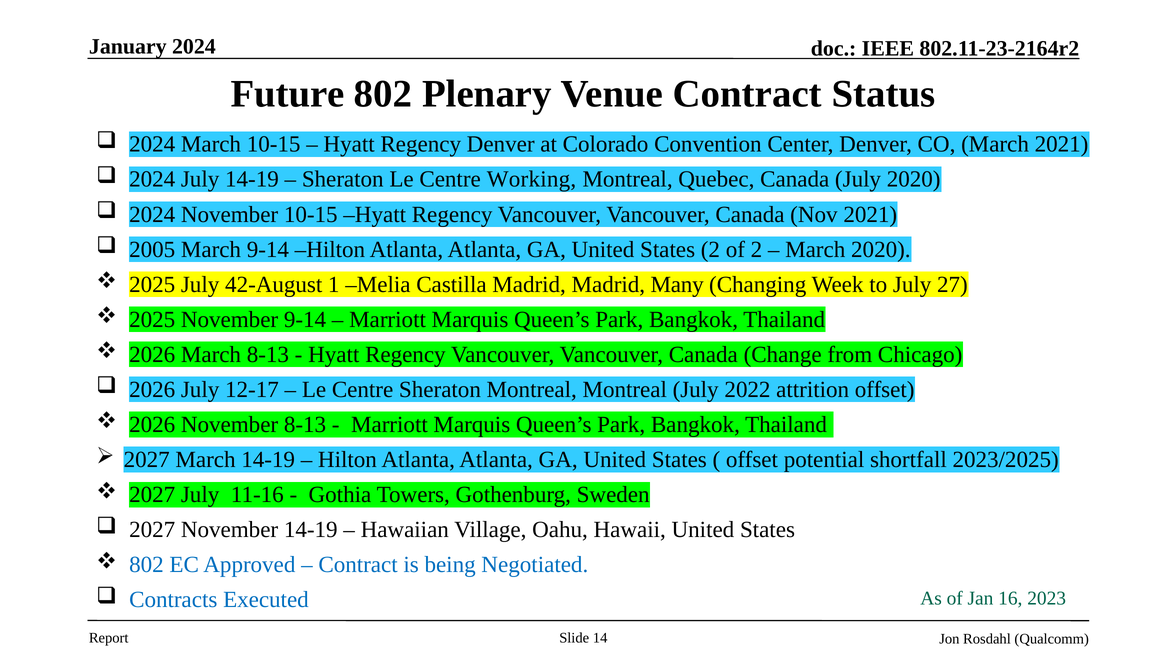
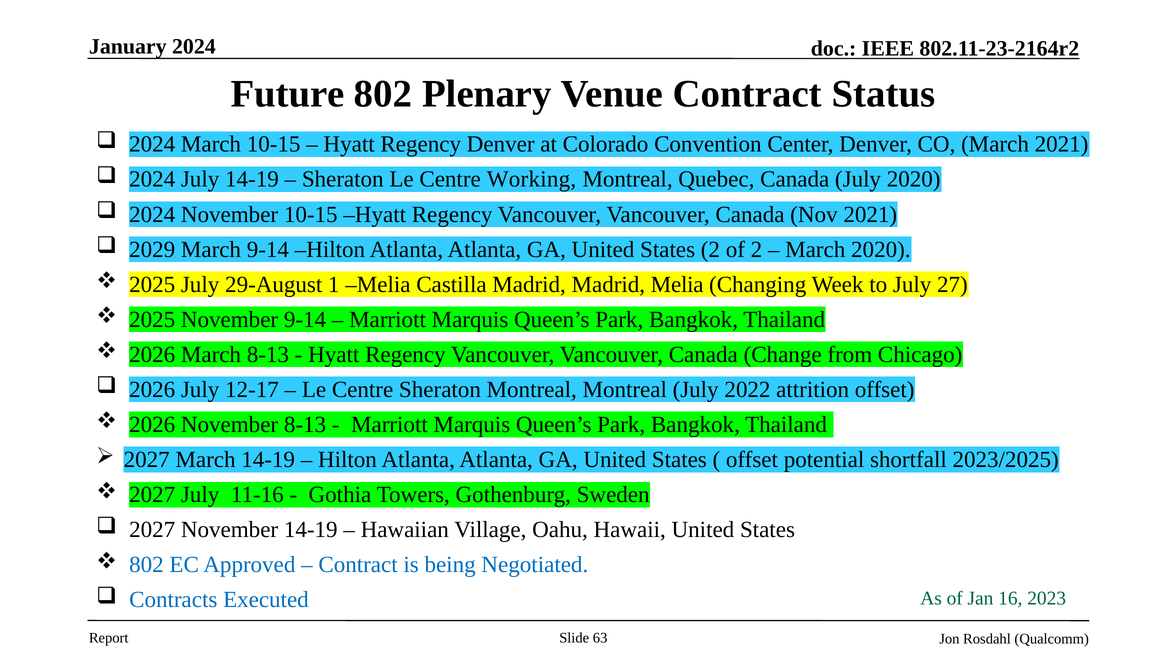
2005: 2005 -> 2029
42-August: 42-August -> 29-August
Madrid Many: Many -> Melia
14: 14 -> 63
